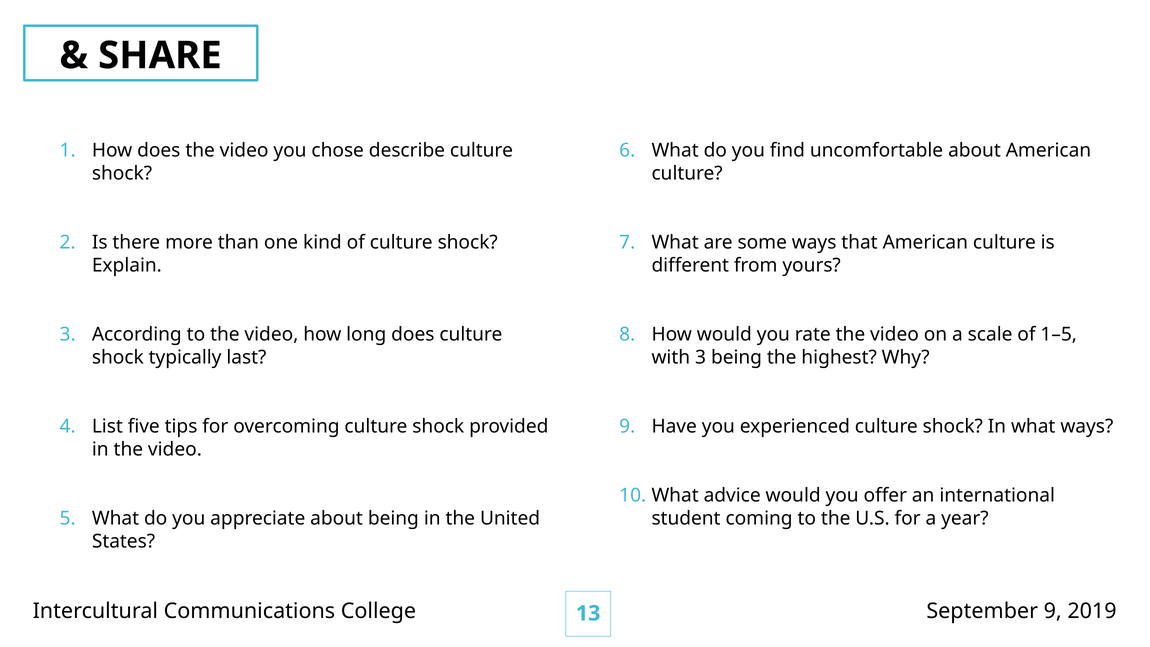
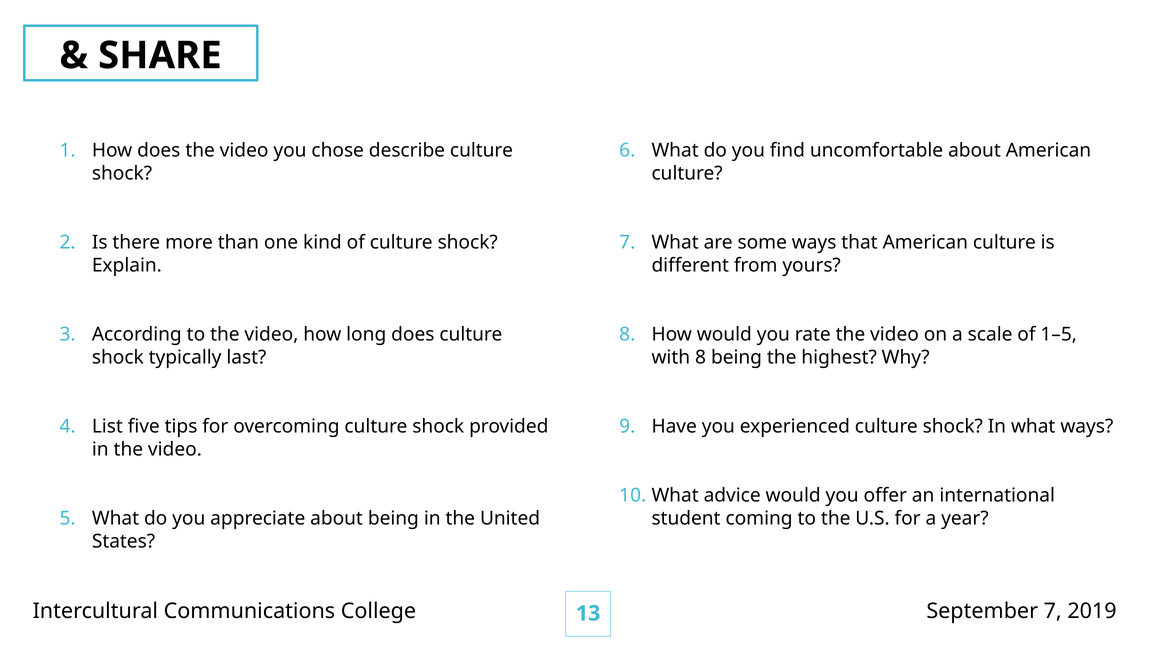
with 3: 3 -> 8
September 9: 9 -> 7
